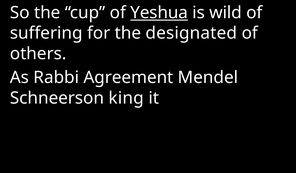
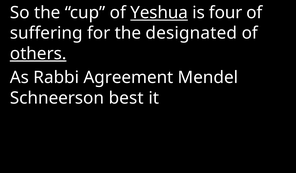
wild: wild -> four
others underline: none -> present
king: king -> best
